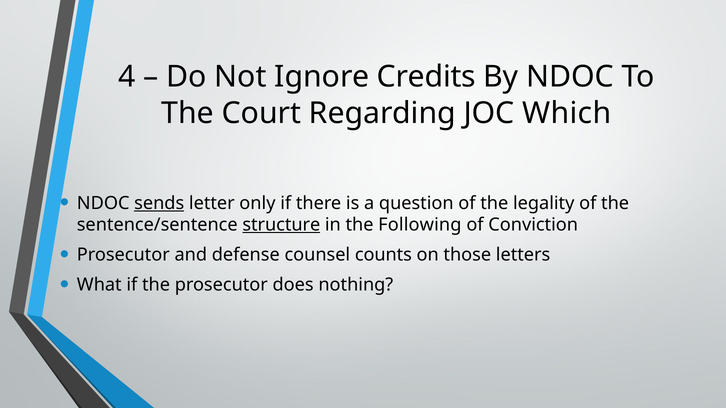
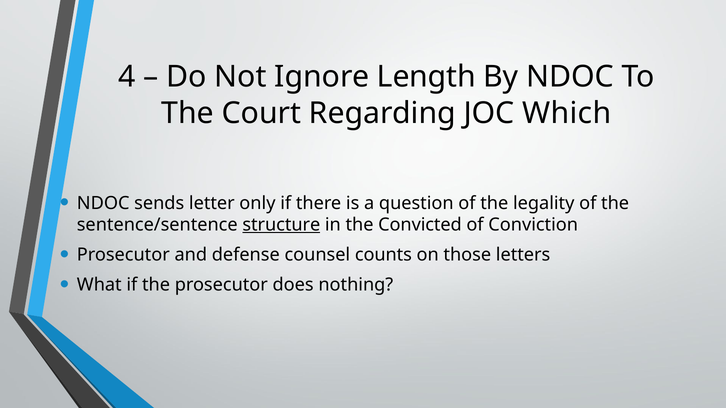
Credits: Credits -> Length
sends underline: present -> none
Following: Following -> Convicted
